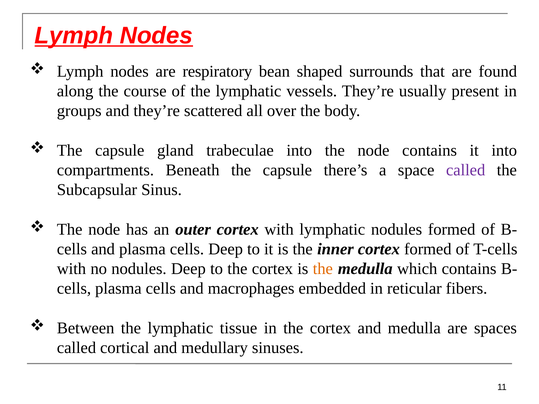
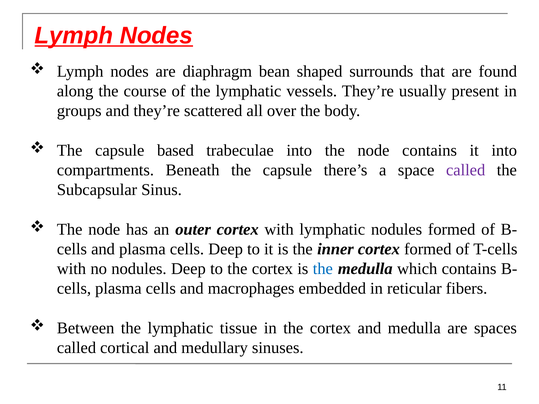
respiratory: respiratory -> diaphragm
gland: gland -> based
the at (323, 269) colour: orange -> blue
